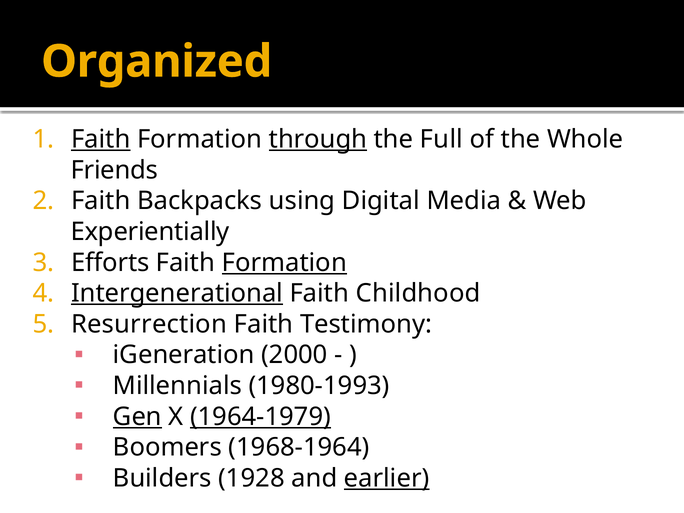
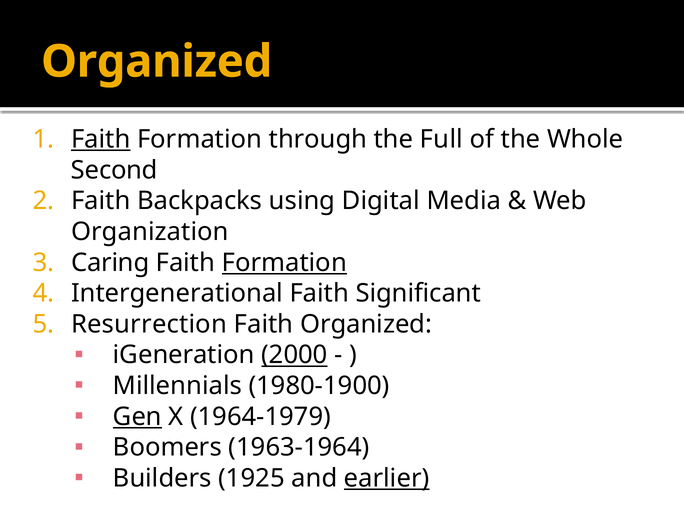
through underline: present -> none
Friends: Friends -> Second
Experientially: Experientially -> Organization
Efforts: Efforts -> Caring
Intergenerational underline: present -> none
Childhood: Childhood -> Significant
Faith Testimony: Testimony -> Organized
2000 underline: none -> present
1980-1993: 1980-1993 -> 1980-1900
1964-1979 underline: present -> none
1968-1964: 1968-1964 -> 1963-1964
1928: 1928 -> 1925
